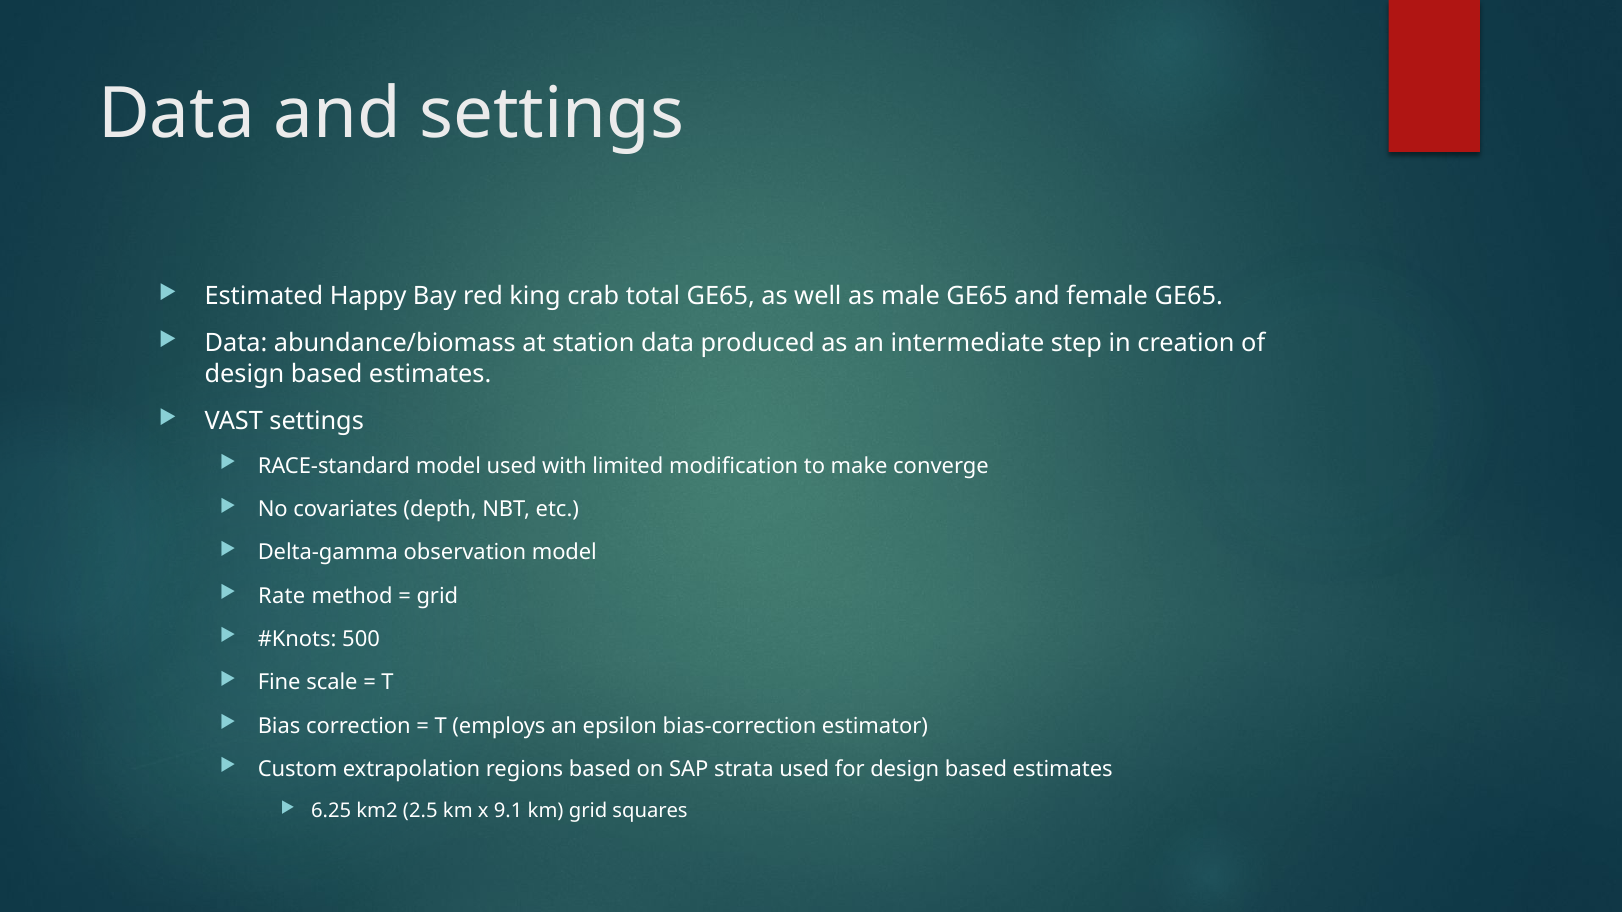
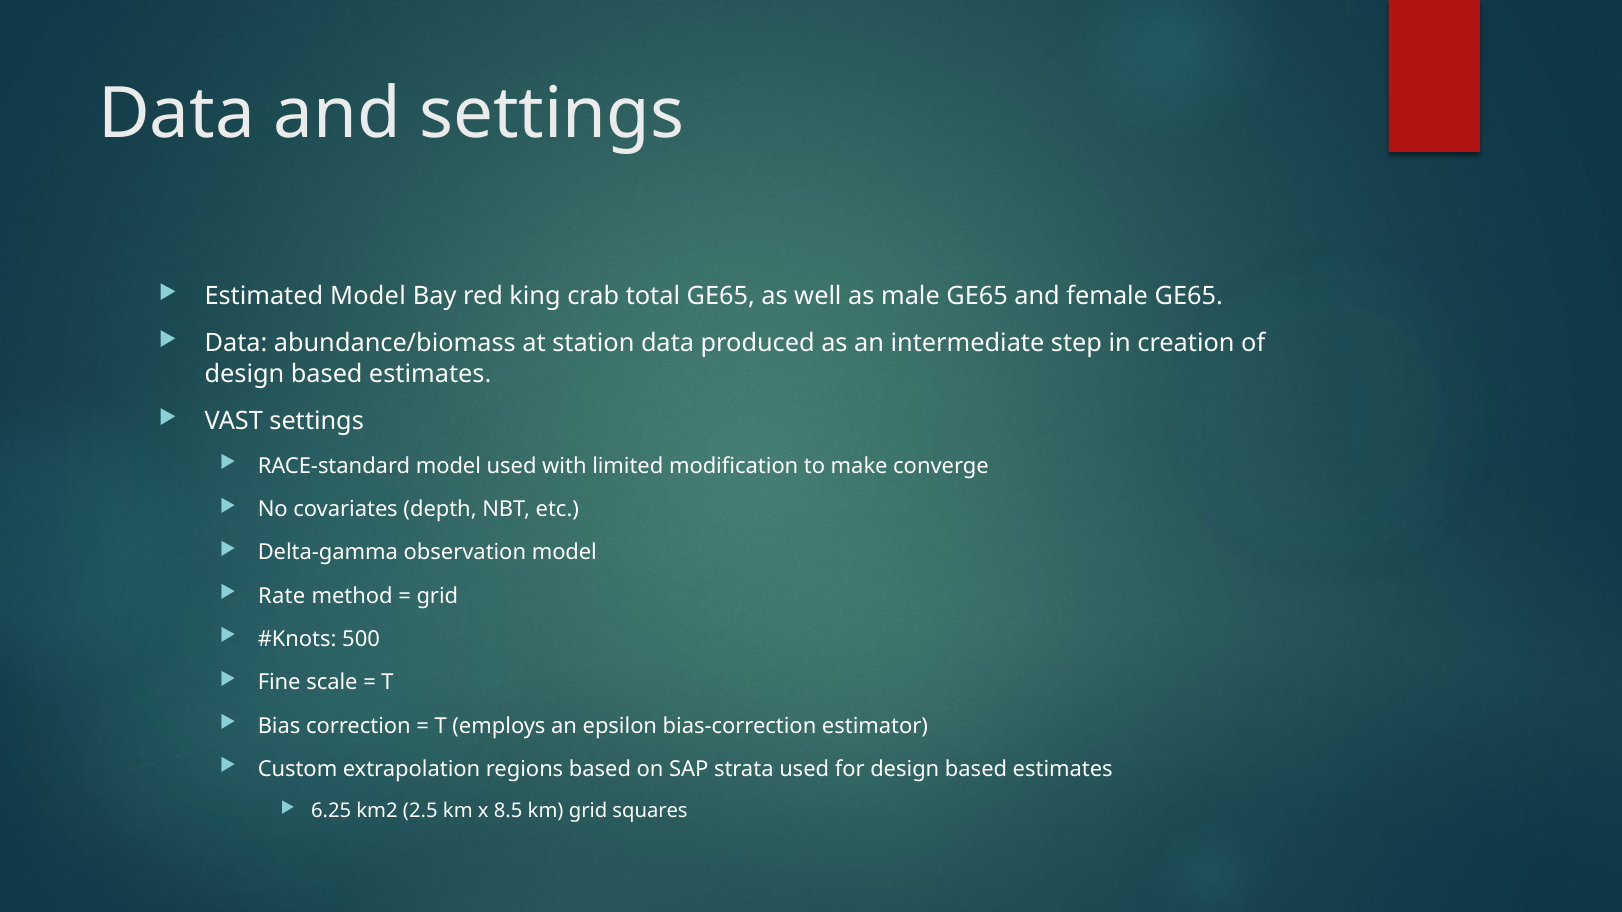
Estimated Happy: Happy -> Model
9.1: 9.1 -> 8.5
